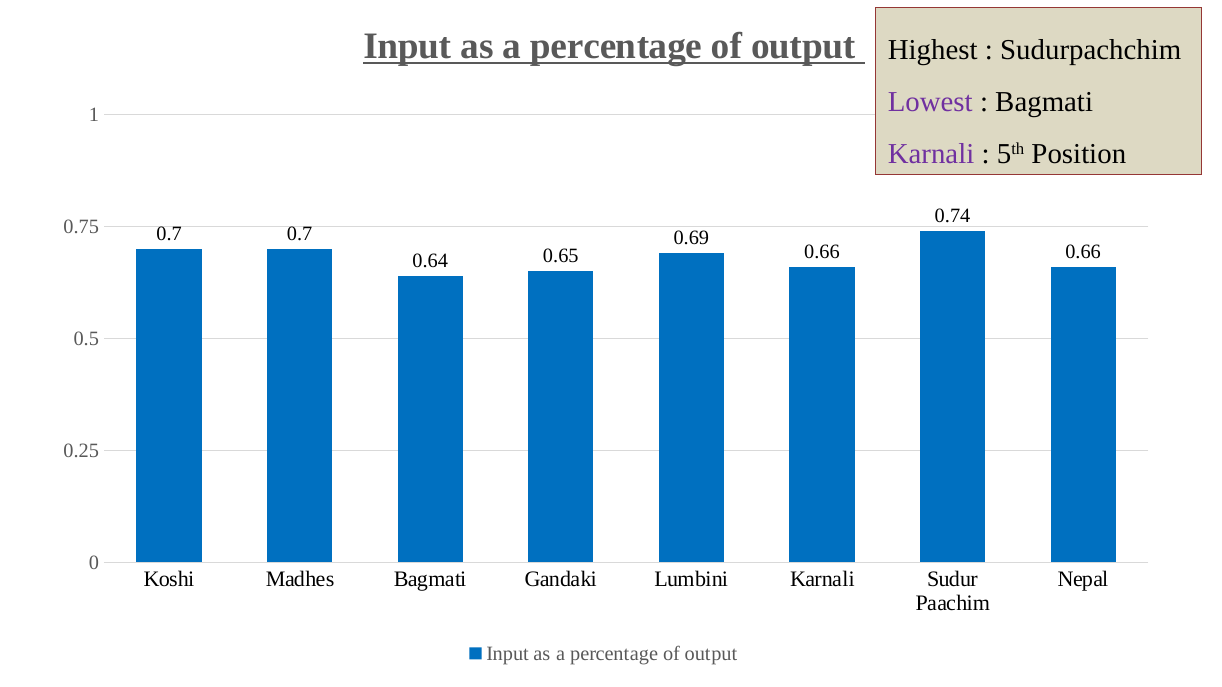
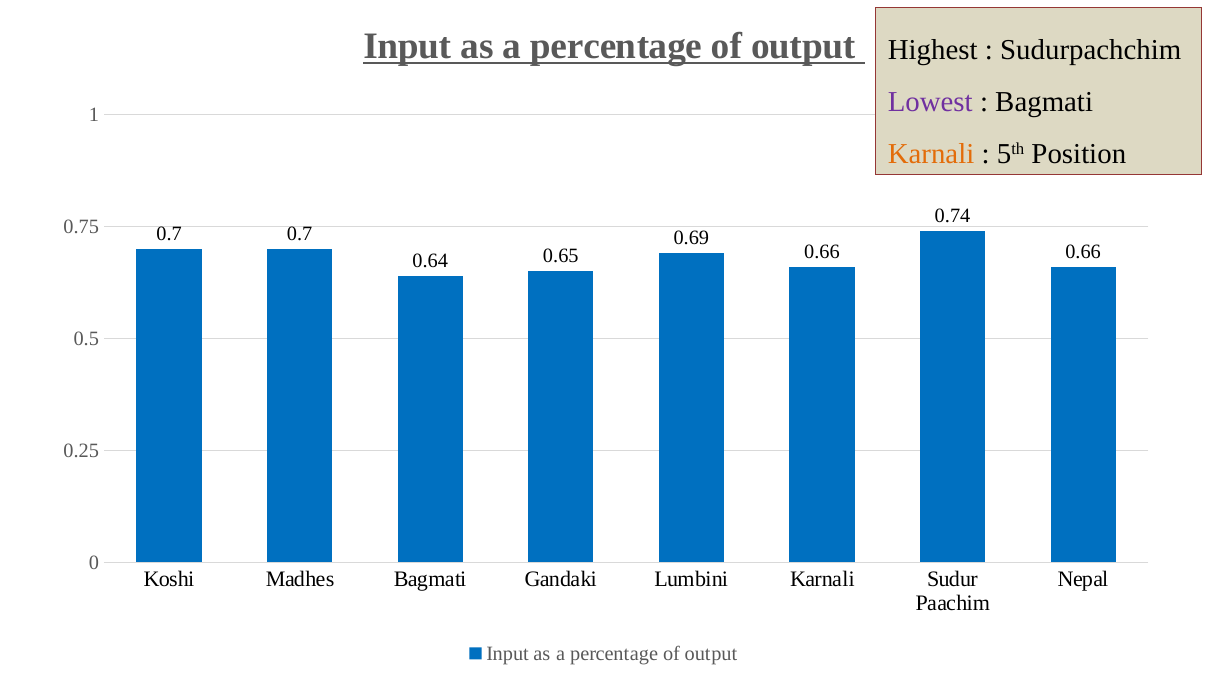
Karnali at (931, 154) colour: purple -> orange
